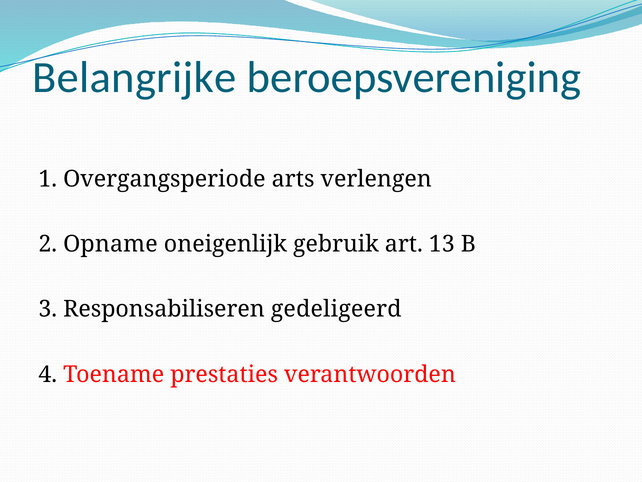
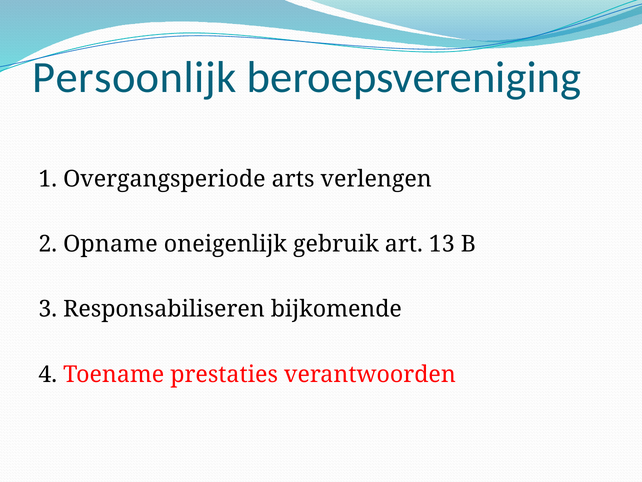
Belangrijke: Belangrijke -> Persoonlijk
gedeligeerd: gedeligeerd -> bijkomende
